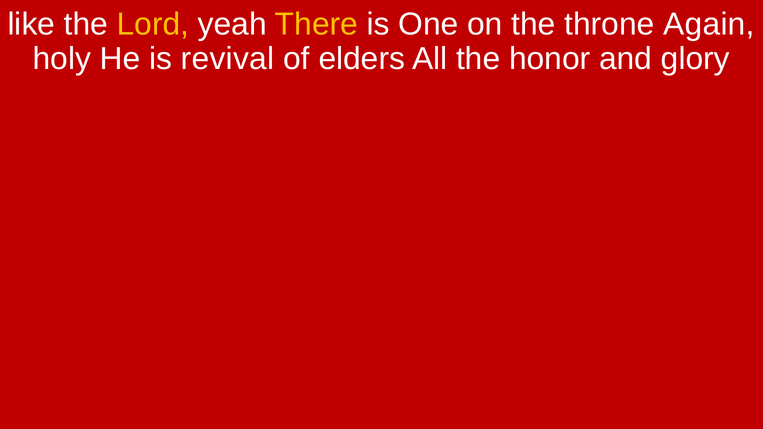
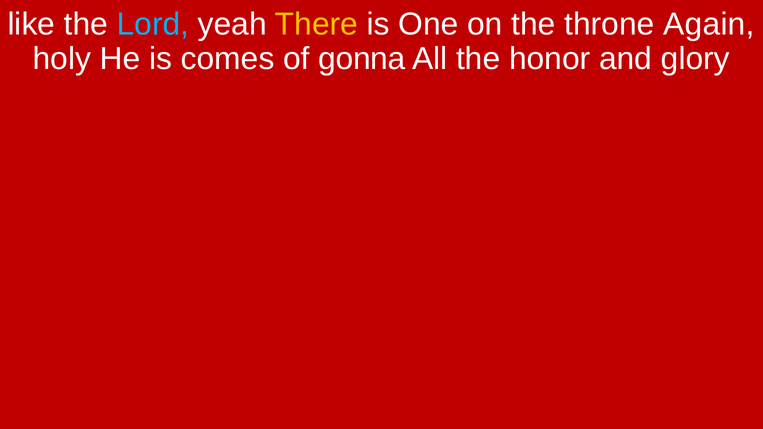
Lord colour: yellow -> light blue
revival: revival -> comes
elders: elders -> gonna
